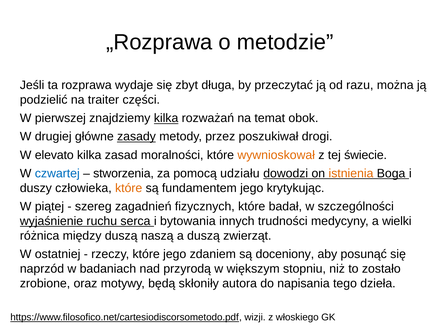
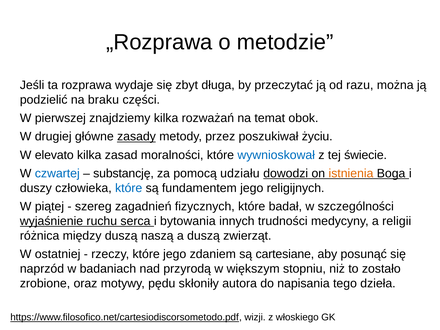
traiter: traiter -> braku
kilka at (166, 118) underline: present -> none
drogi: drogi -> życiu
wywnioskował colour: orange -> blue
stworzenia: stworzenia -> substancję
które at (129, 188) colour: orange -> blue
krytykując: krytykując -> religijnych
wielki: wielki -> religii
doceniony: doceniony -> cartesiane
będą: będą -> pędu
